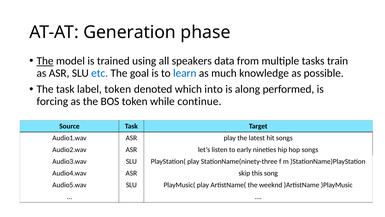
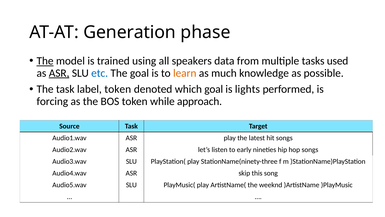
train: train -> used
ASR at (59, 73) underline: none -> present
learn colour: blue -> orange
which into: into -> goal
along: along -> lights
continue: continue -> approach
